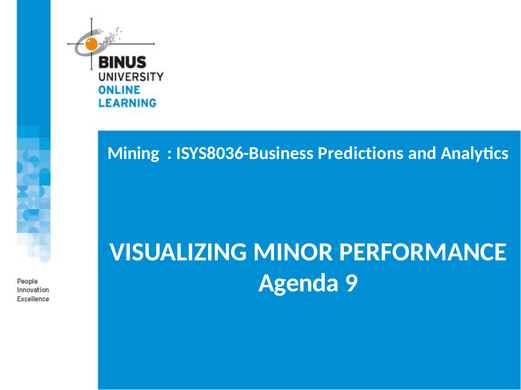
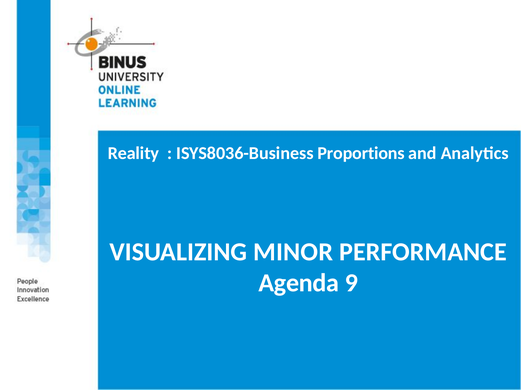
Mining: Mining -> Reality
Predictions: Predictions -> Proportions
